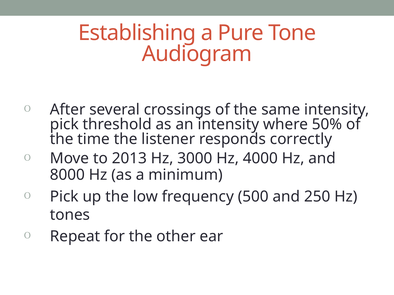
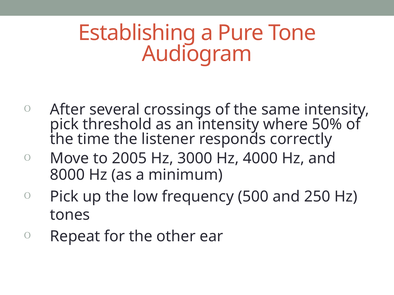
2013: 2013 -> 2005
